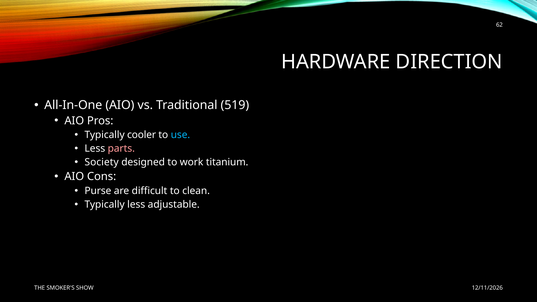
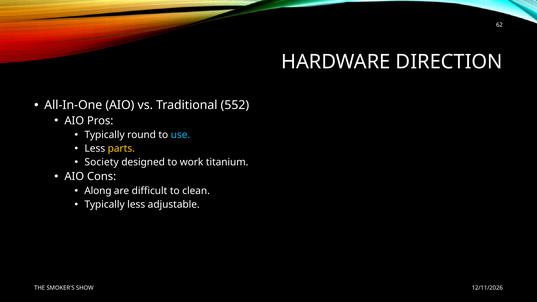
519: 519 -> 552
cooler: cooler -> round
parts colour: pink -> yellow
Purse: Purse -> Along
